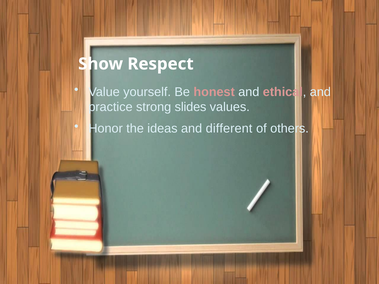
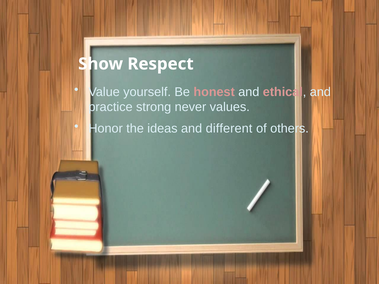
slides: slides -> never
